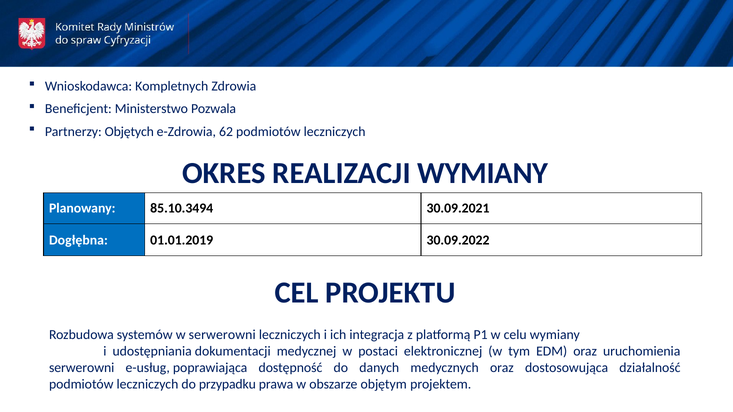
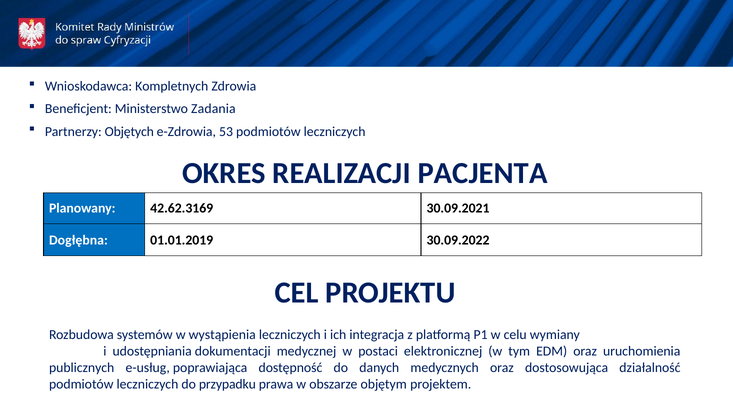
Pozwala: Pozwala -> Zadania
62: 62 -> 53
REALIZACJI WYMIANY: WYMIANY -> PACJENTA
85.10.3494: 85.10.3494 -> 42.62.3169
w serwerowni: serwerowni -> wystąpienia
serwerowni at (82, 368): serwerowni -> publicznych
